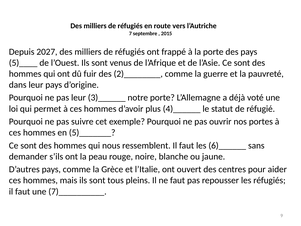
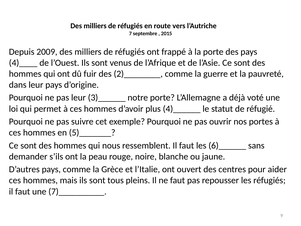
2027: 2027 -> 2009
5)____: 5)____ -> 4)____
